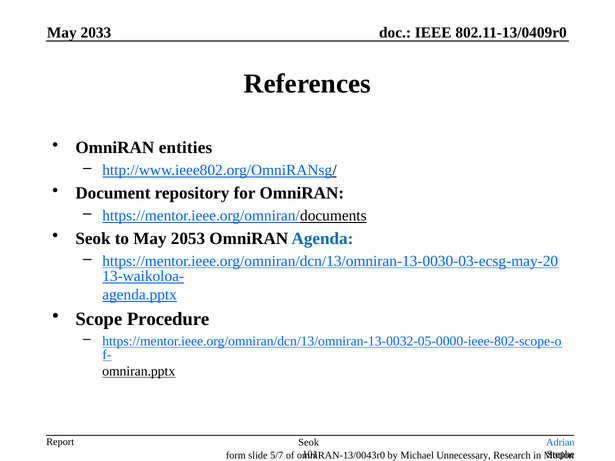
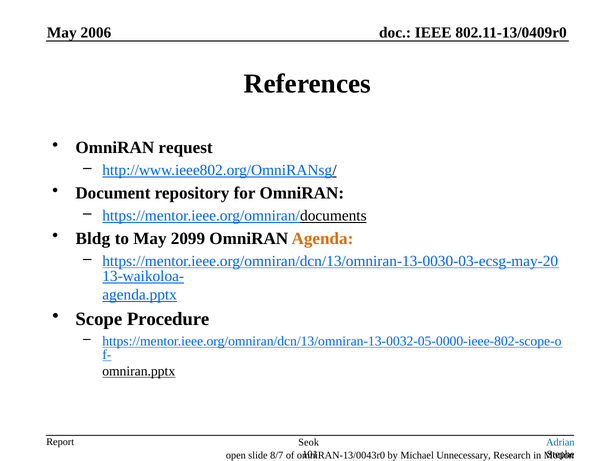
2033: 2033 -> 2006
entities: entities -> request
Seok at (93, 239): Seok -> Bldg
2053: 2053 -> 2099
Agenda colour: blue -> orange
form: form -> open
5/7: 5/7 -> 8/7
